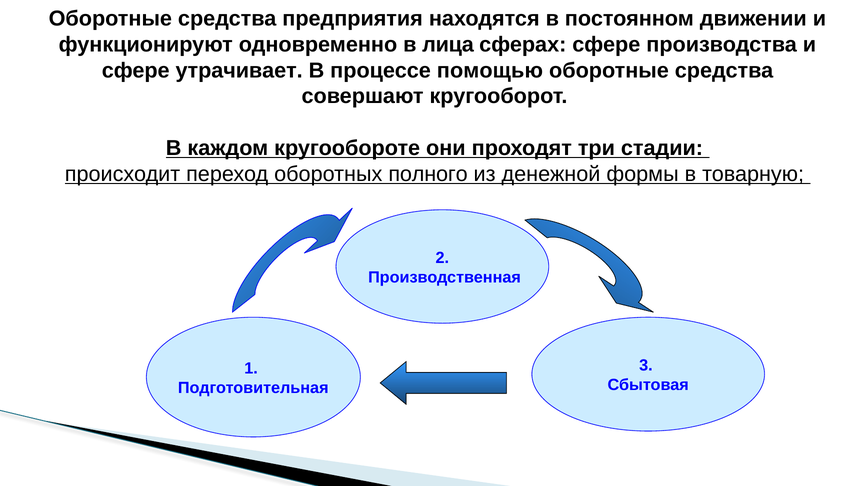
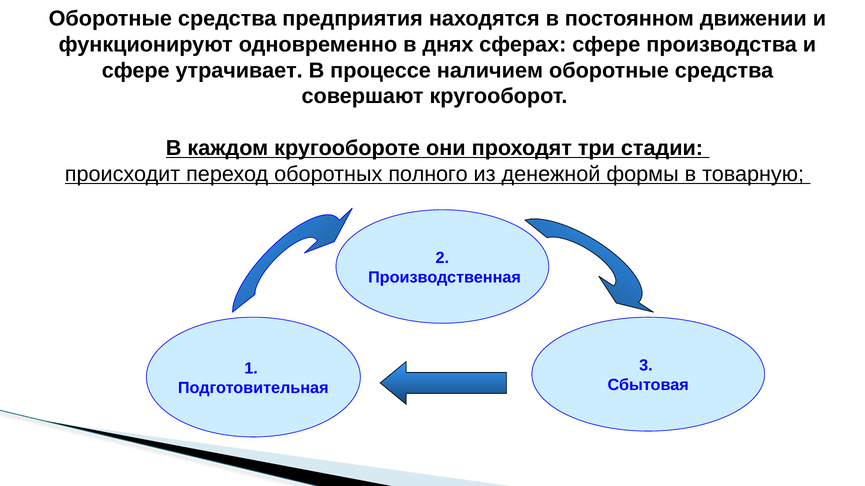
лица: лица -> днях
помощью: помощью -> наличием
